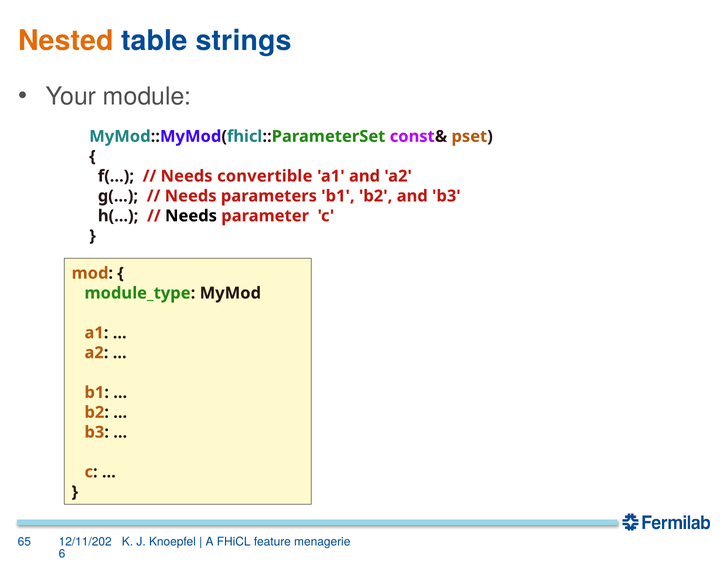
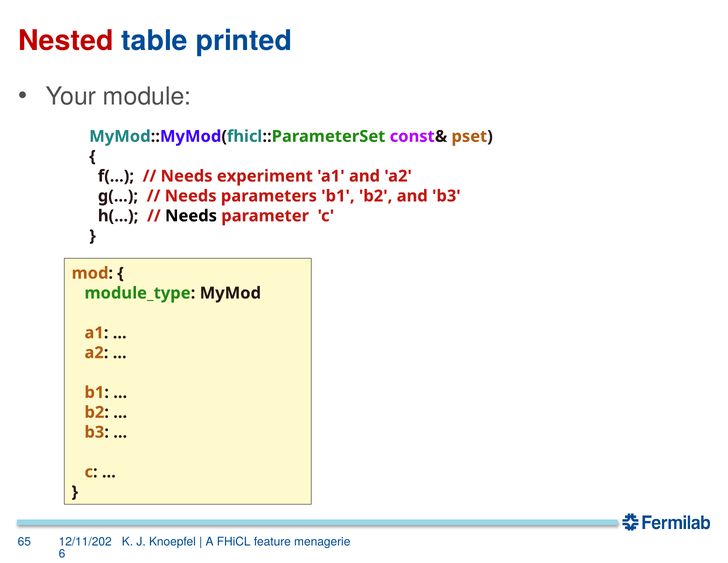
Nested colour: orange -> red
strings: strings -> printed
convertible: convertible -> experiment
